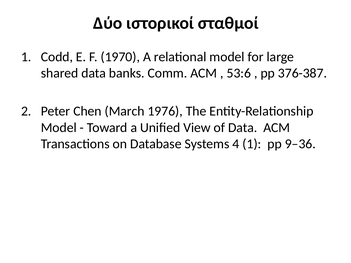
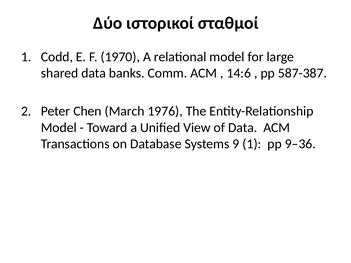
53:6: 53:6 -> 14:6
376-387: 376-387 -> 587-387
4: 4 -> 9
